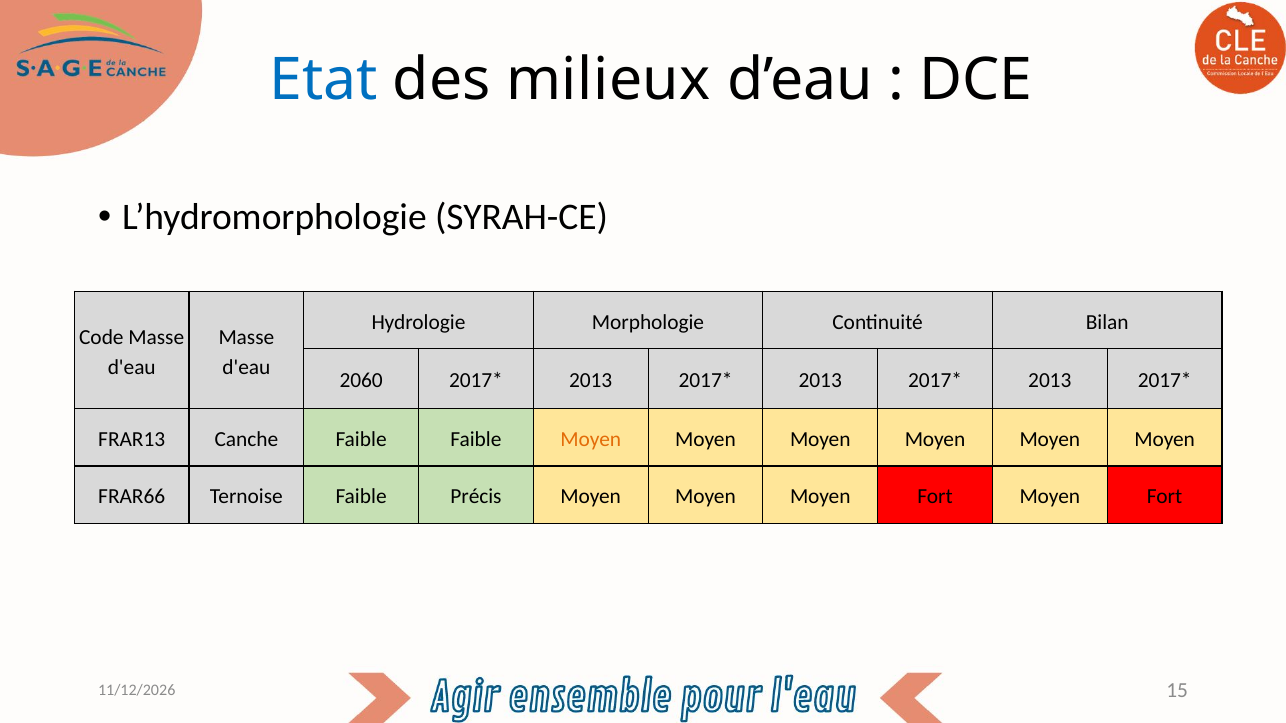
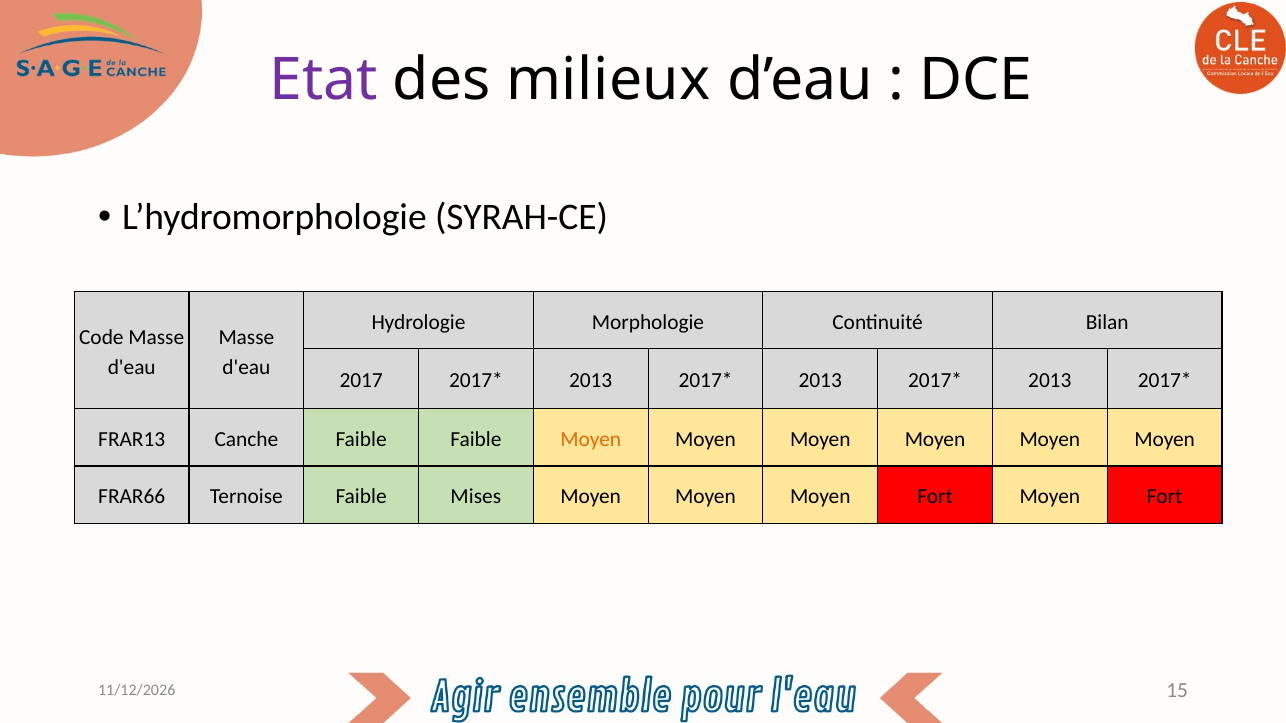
Etat colour: blue -> purple
2060: 2060 -> 2017
Précis: Précis -> Mises
